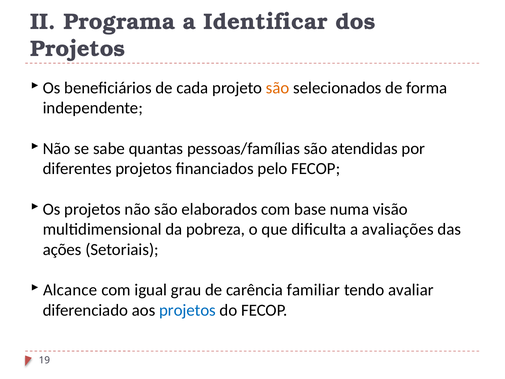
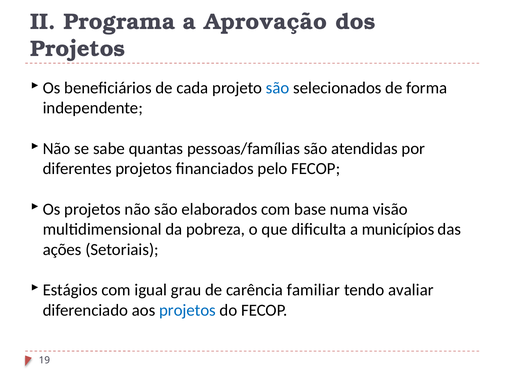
Identificar: Identificar -> Aprovação
são at (278, 88) colour: orange -> blue
avaliações: avaliações -> municípios
Alcance: Alcance -> Estágios
